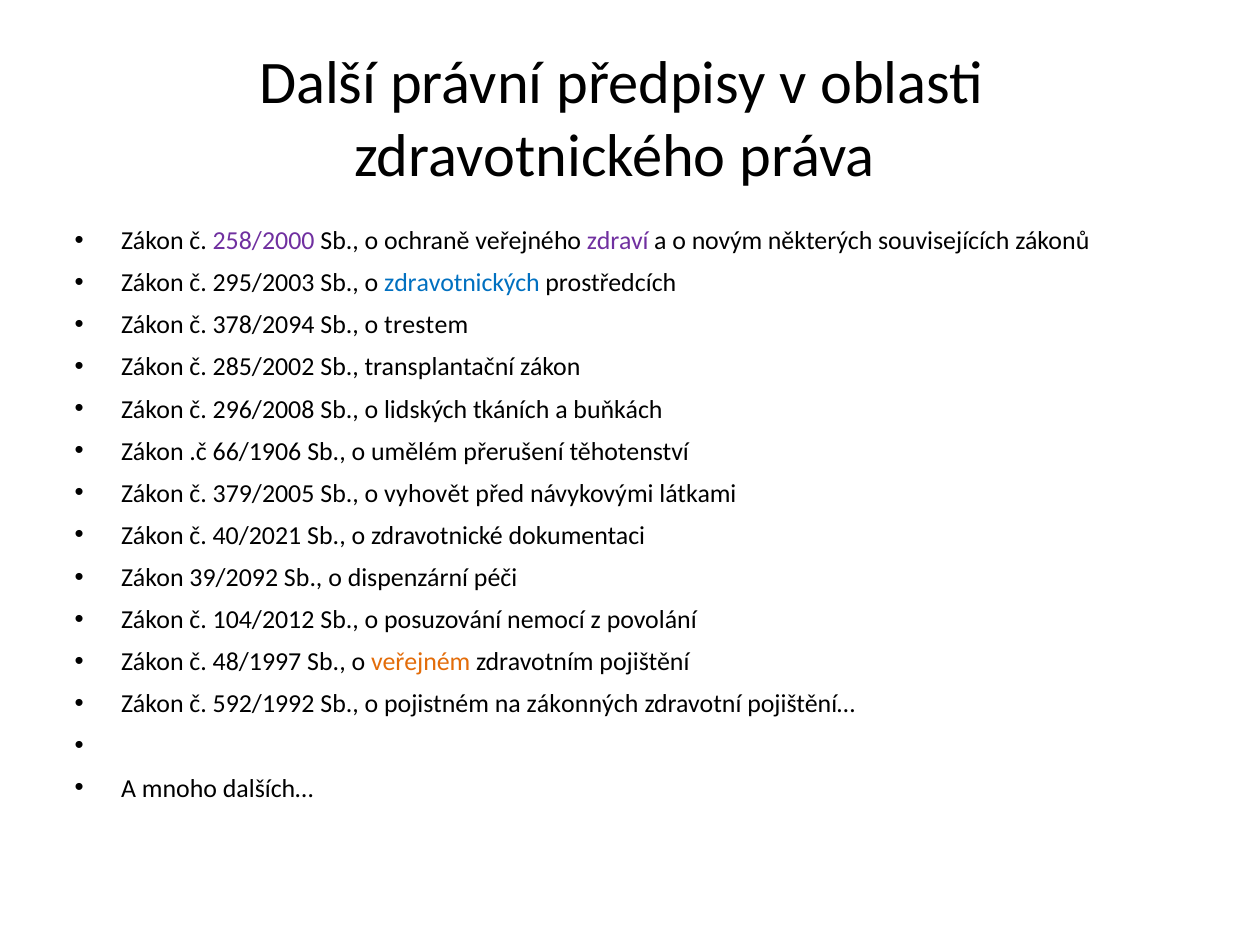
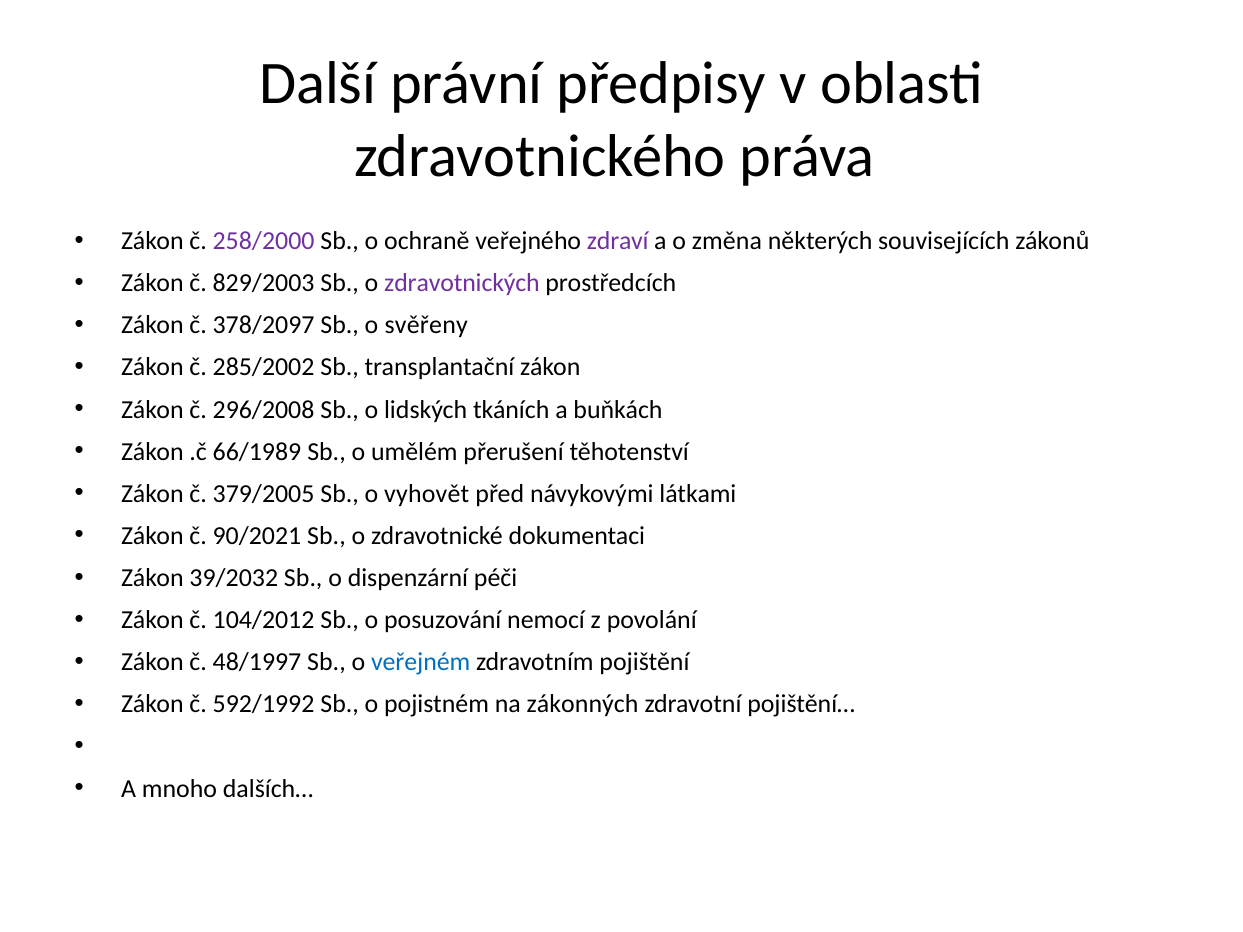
novým: novým -> změna
295/2003: 295/2003 -> 829/2003
zdravotnických colour: blue -> purple
378/2094: 378/2094 -> 378/2097
trestem: trestem -> svěřeny
66/1906: 66/1906 -> 66/1989
40/2021: 40/2021 -> 90/2021
39/2092: 39/2092 -> 39/2032
veřejném colour: orange -> blue
